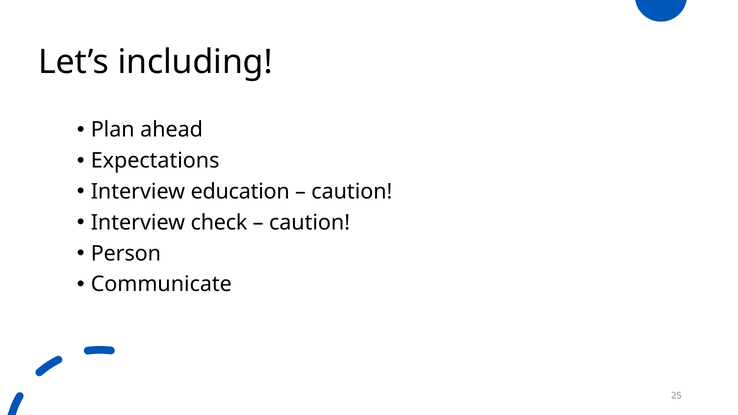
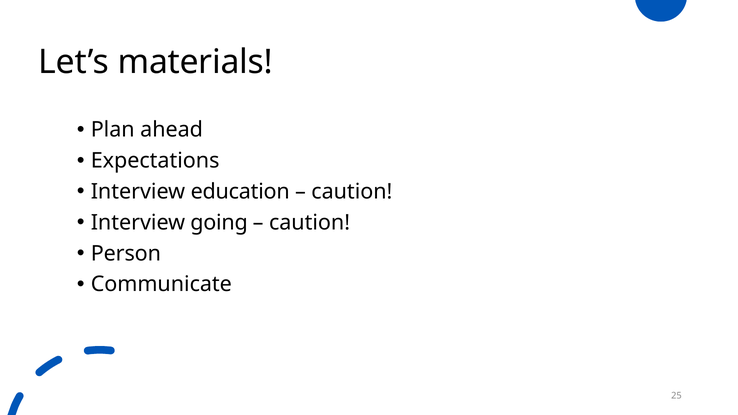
including: including -> materials
check: check -> going
